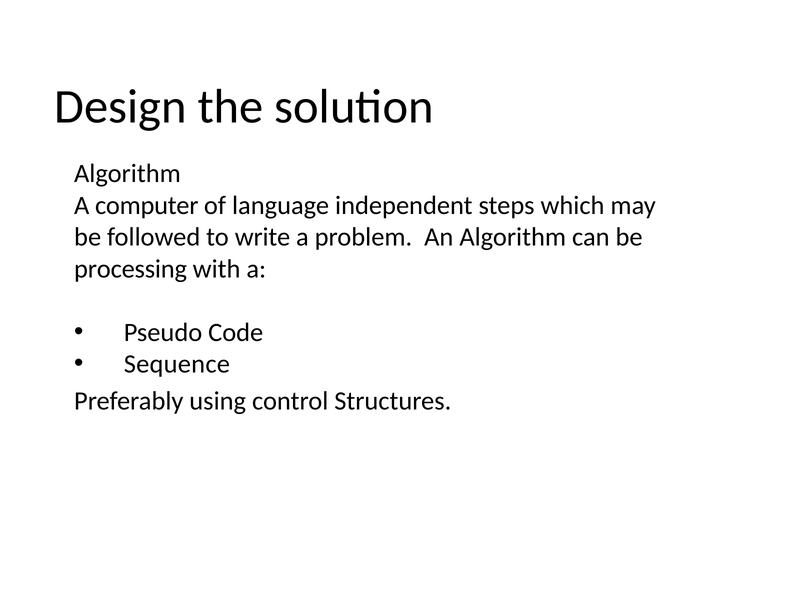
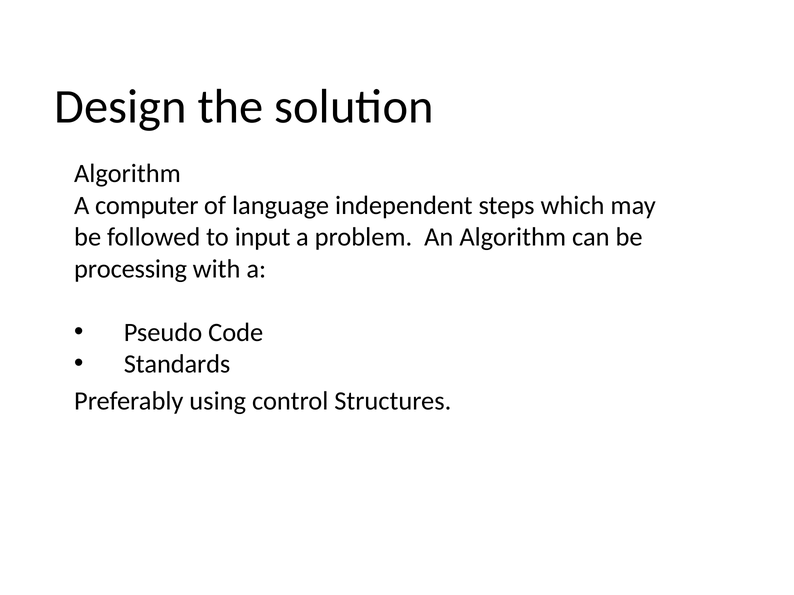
write: write -> input
Sequence: Sequence -> Standards
